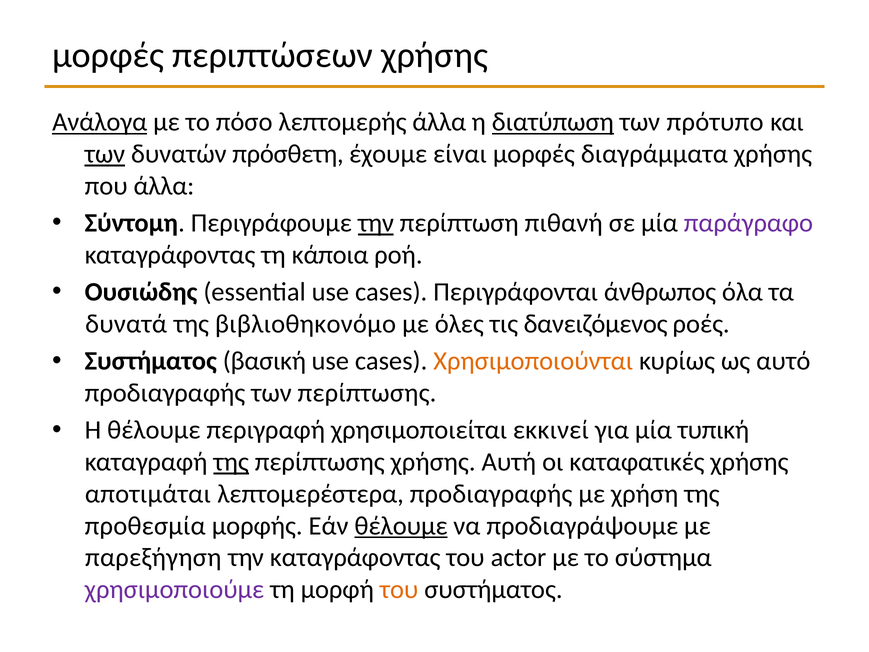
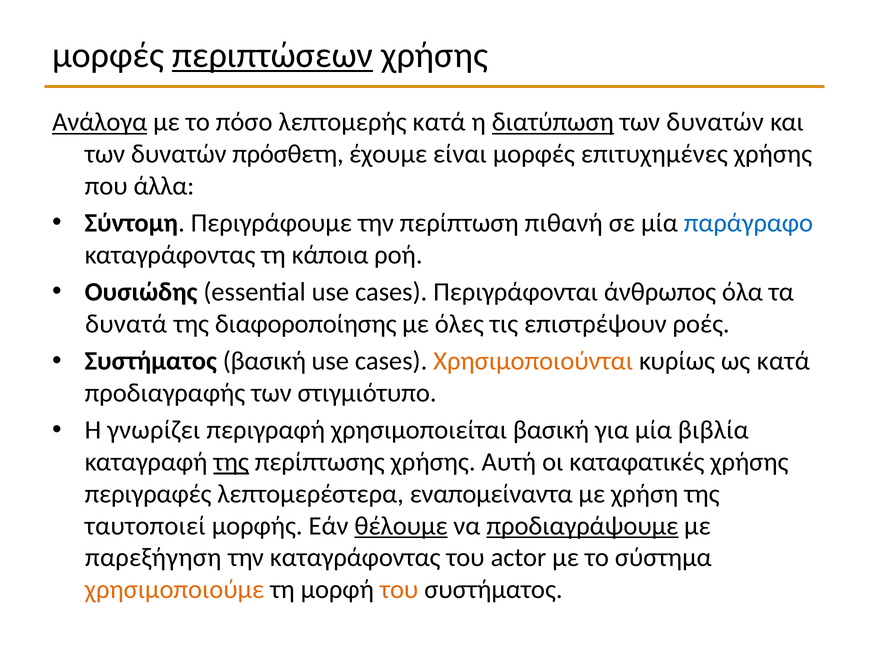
περιπτώσεων underline: none -> present
λεπτομερής άλλα: άλλα -> κατά
πρότυπο at (715, 122): πρότυπο -> δυνατών
των at (105, 154) underline: present -> none
διαγράμματα: διαγράμματα -> επιτυχημένες
την at (376, 223) underline: present -> none
παράγραφο colour: purple -> blue
βιβλιοθηκονόμο: βιβλιοθηκονόμο -> διαφοροποίησης
δανειζόμενος: δανειζόμενος -> επιστρέψουν
ως αυτό: αυτό -> κατά
των περίπτωσης: περίπτωσης -> στιγμιότυπο
Η θέλουμε: θέλουμε -> γνωρίζει
χρησιμοποιείται εκκινεί: εκκινεί -> βασική
τυπική: τυπική -> βιβλία
αποτιμάται: αποτιμάται -> περιγραφές
λεπτομερέστερα προδιαγραφής: προδιαγραφής -> εναπομείναντα
προθεσμία: προθεσμία -> ταυτοποιεί
προδιαγράψουμε underline: none -> present
χρησιμοποιούμε colour: purple -> orange
